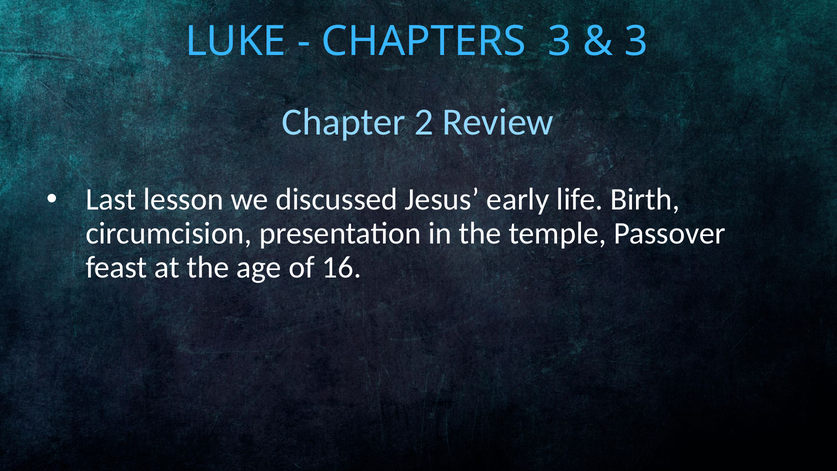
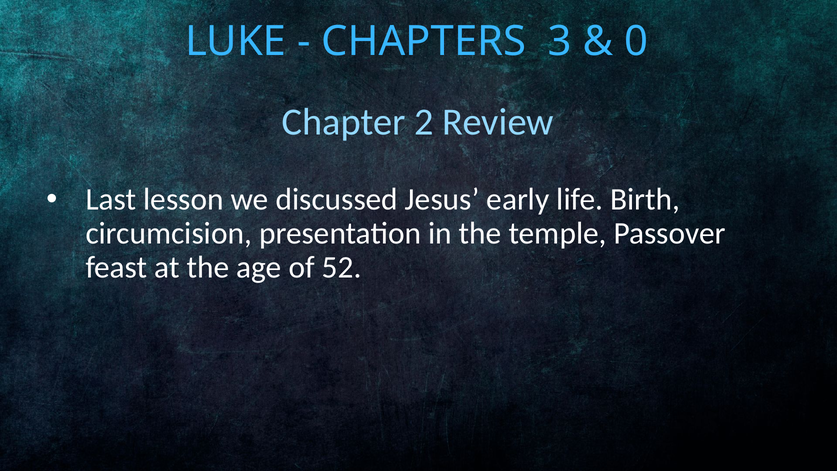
3 at (636, 41): 3 -> 0
16: 16 -> 52
